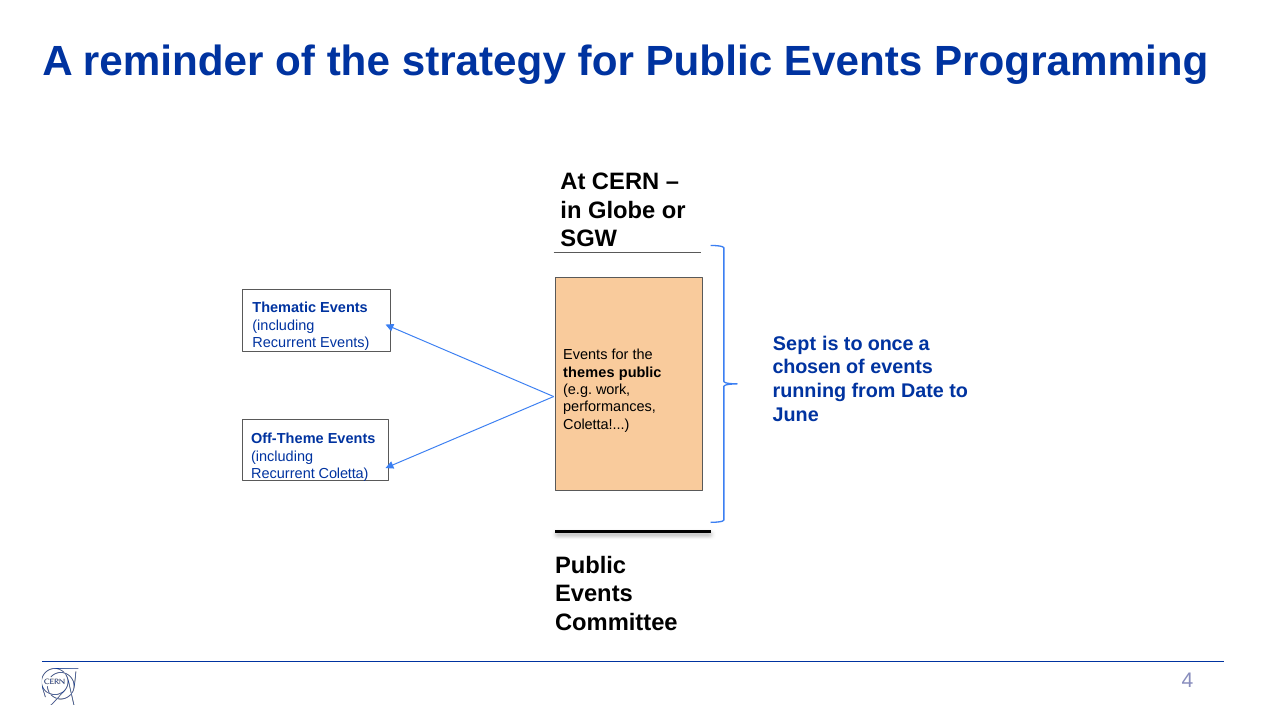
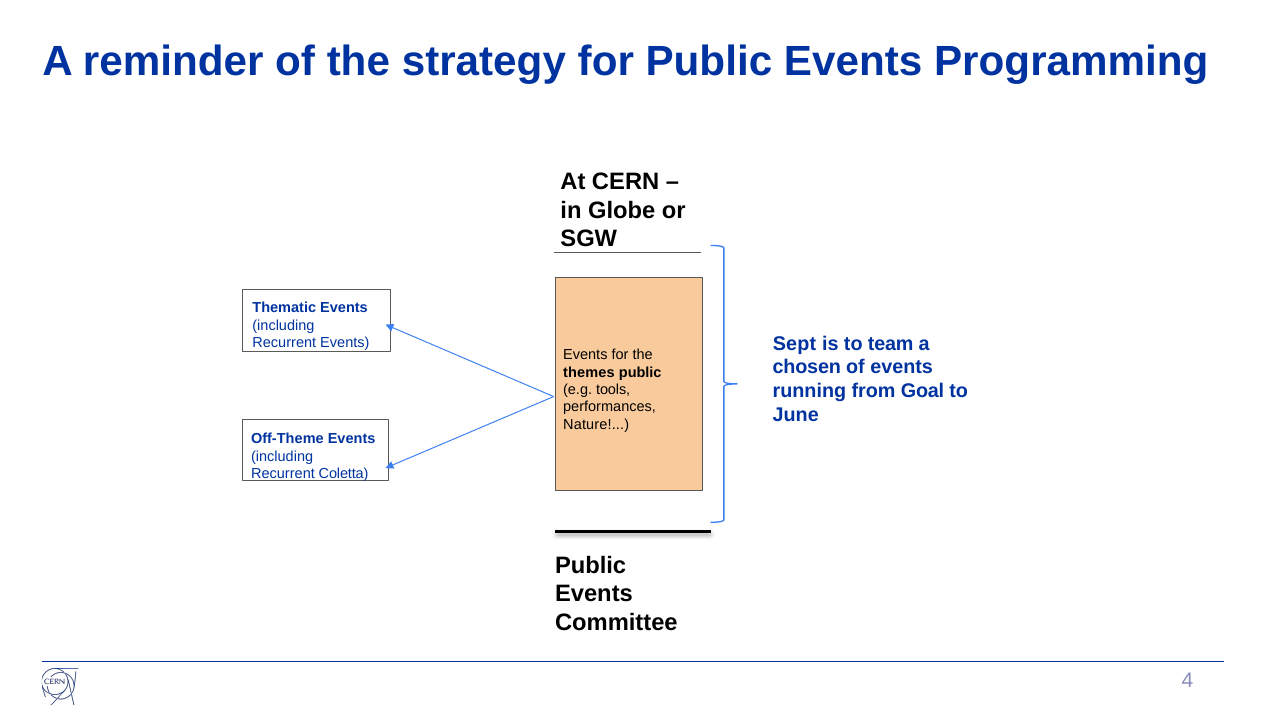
once: once -> team
Date: Date -> Goal
work: work -> tools
Coletta at (596, 425): Coletta -> Nature
